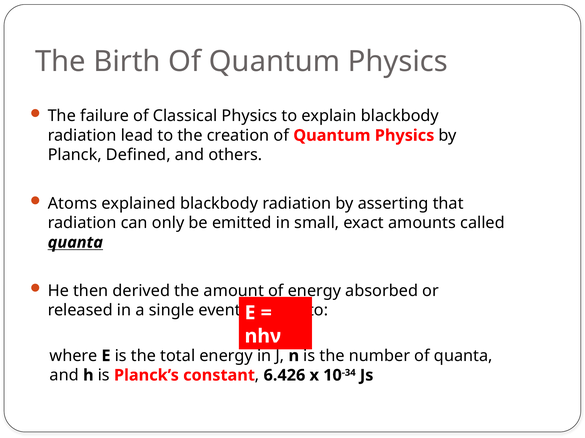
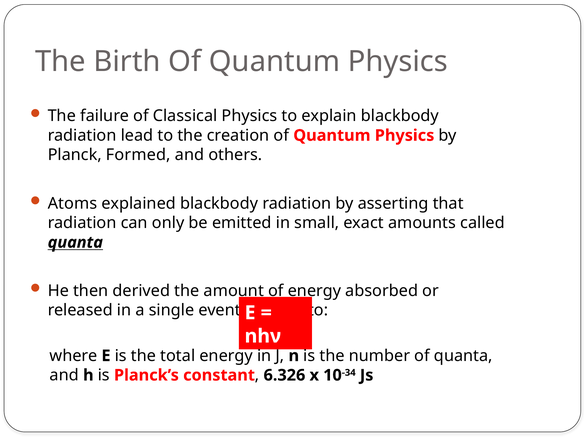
Defined: Defined -> Formed
6.426: 6.426 -> 6.326
